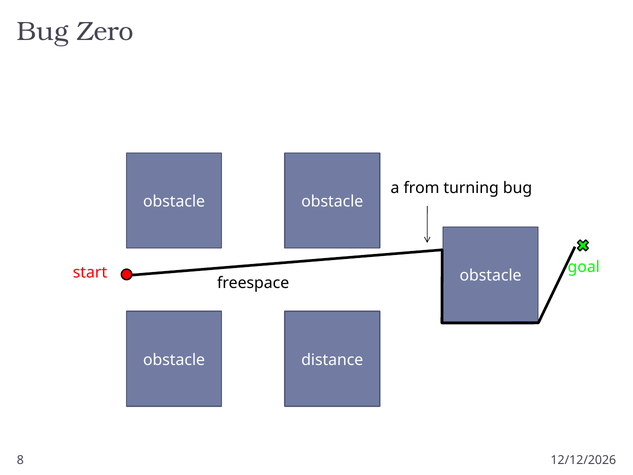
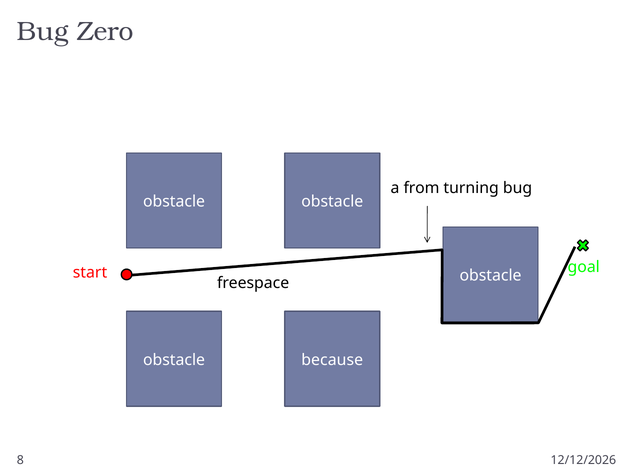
distance: distance -> because
